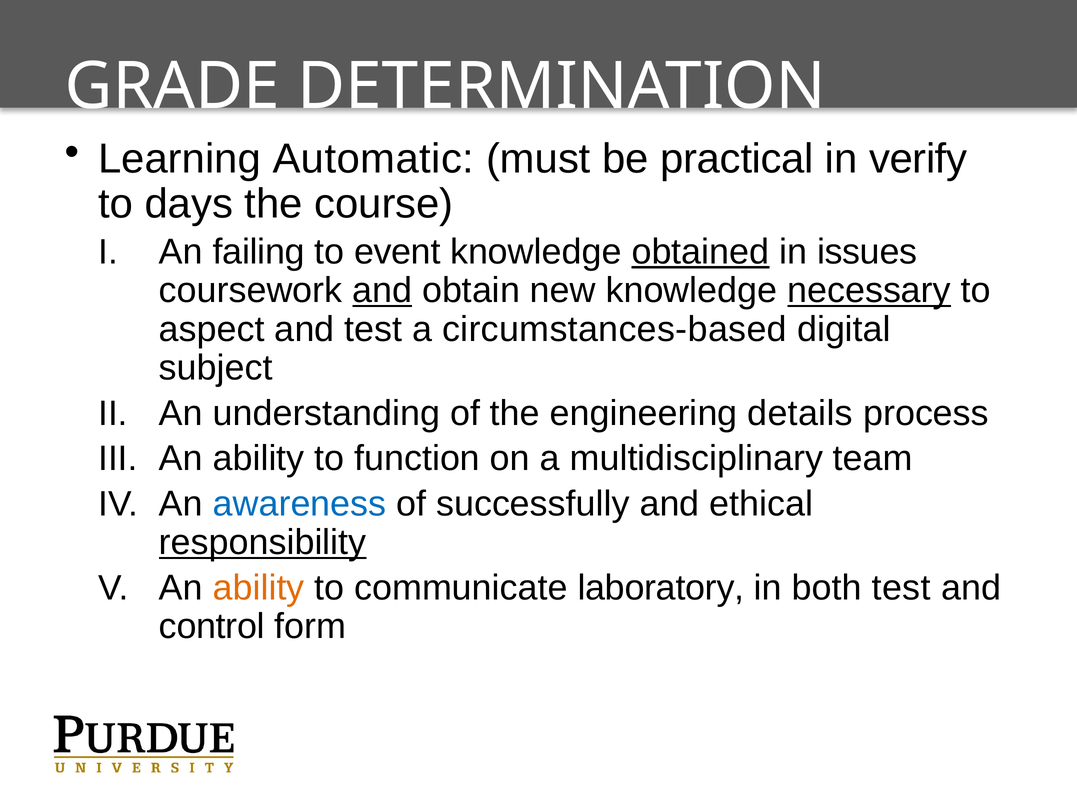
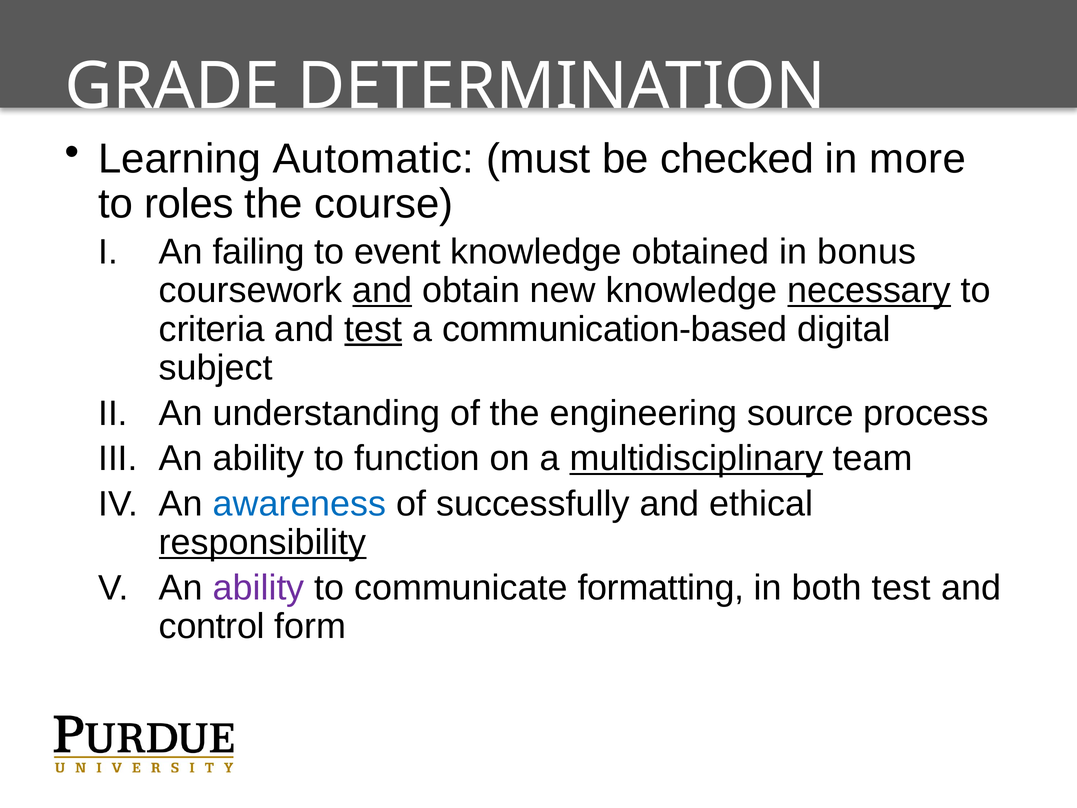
practical: practical -> checked
verify: verify -> more
days: days -> roles
obtained underline: present -> none
issues: issues -> bonus
aspect: aspect -> criteria
test at (373, 329) underline: none -> present
circumstances-based: circumstances-based -> communication-based
details: details -> source
multidisciplinary underline: none -> present
ability at (259, 588) colour: orange -> purple
laboratory: laboratory -> formatting
